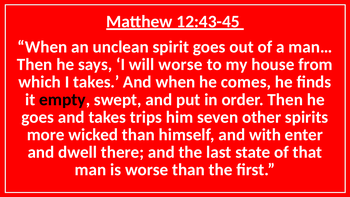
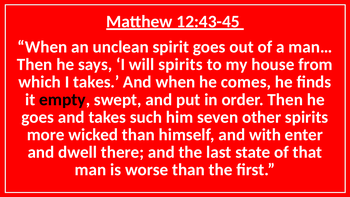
will worse: worse -> spirits
trips: trips -> such
